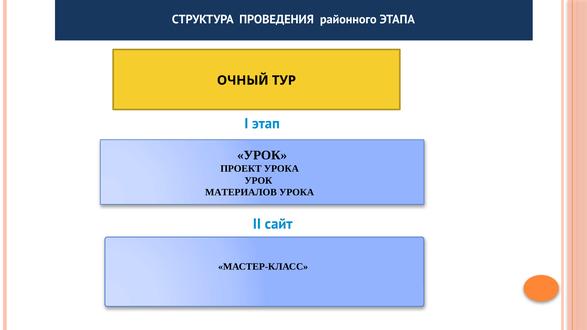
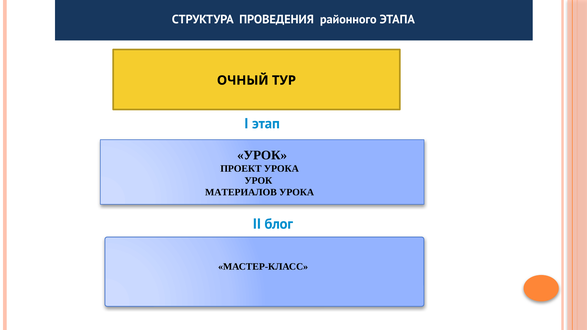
сайт: сайт -> блог
